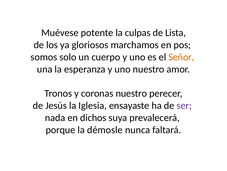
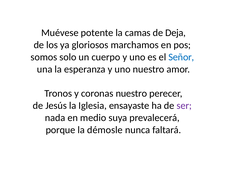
culpas: culpas -> camas
Lista: Lista -> Deja
Señor colour: orange -> blue
dichos: dichos -> medio
